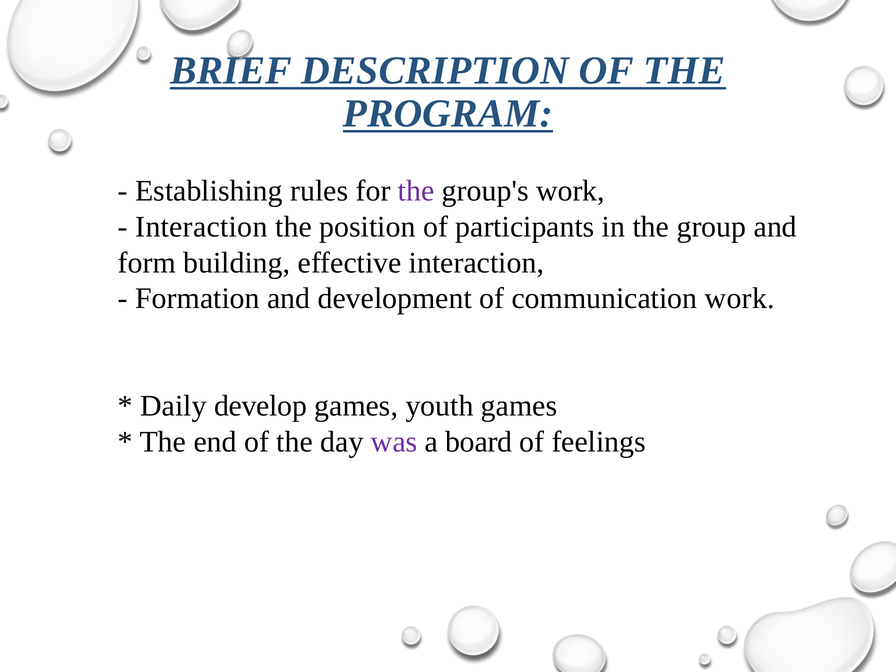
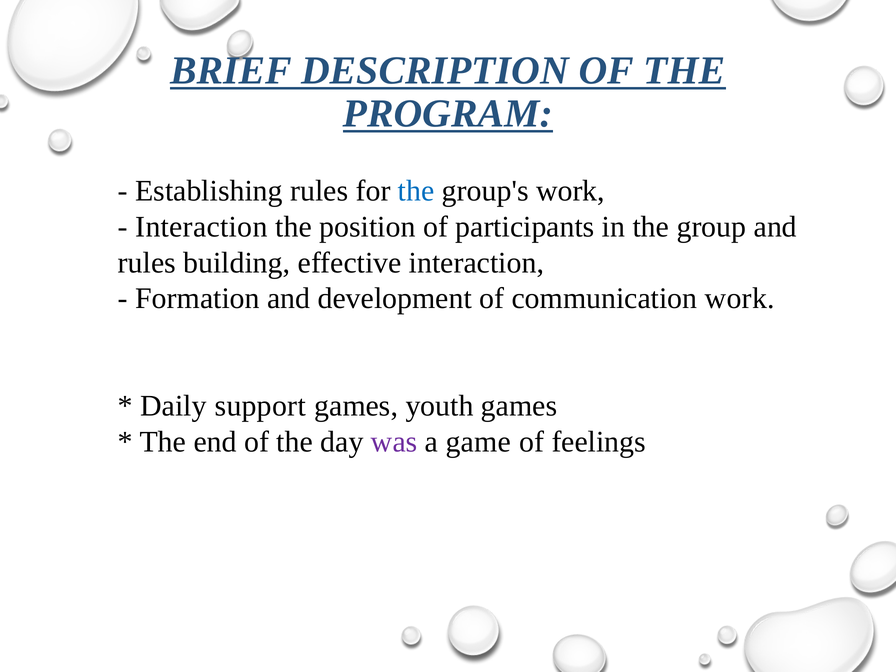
the at (416, 191) colour: purple -> blue
form at (147, 263): form -> rules
develop: develop -> support
board: board -> game
